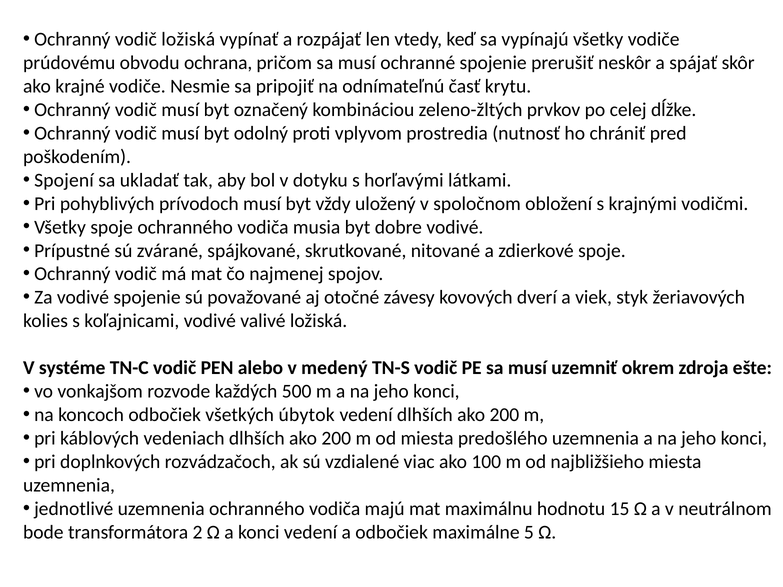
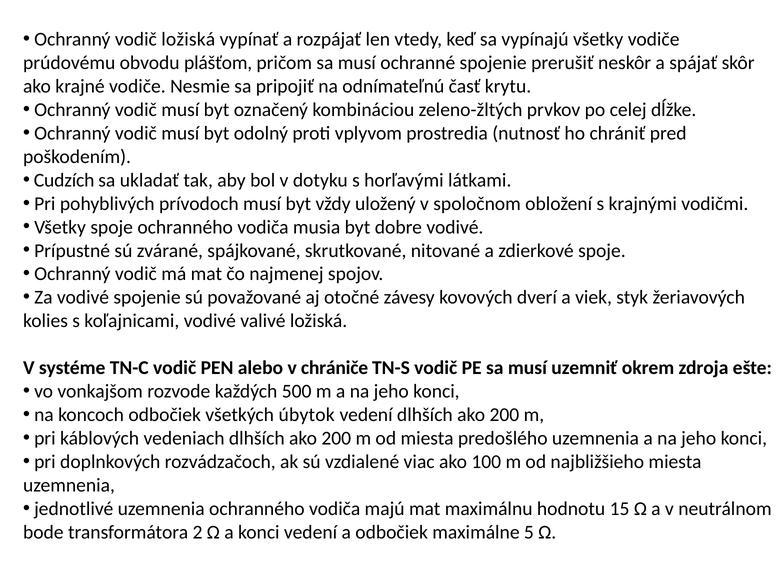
ochrana: ochrana -> plášťom
Spojení: Spojení -> Cudzích
medený: medený -> chrániče
